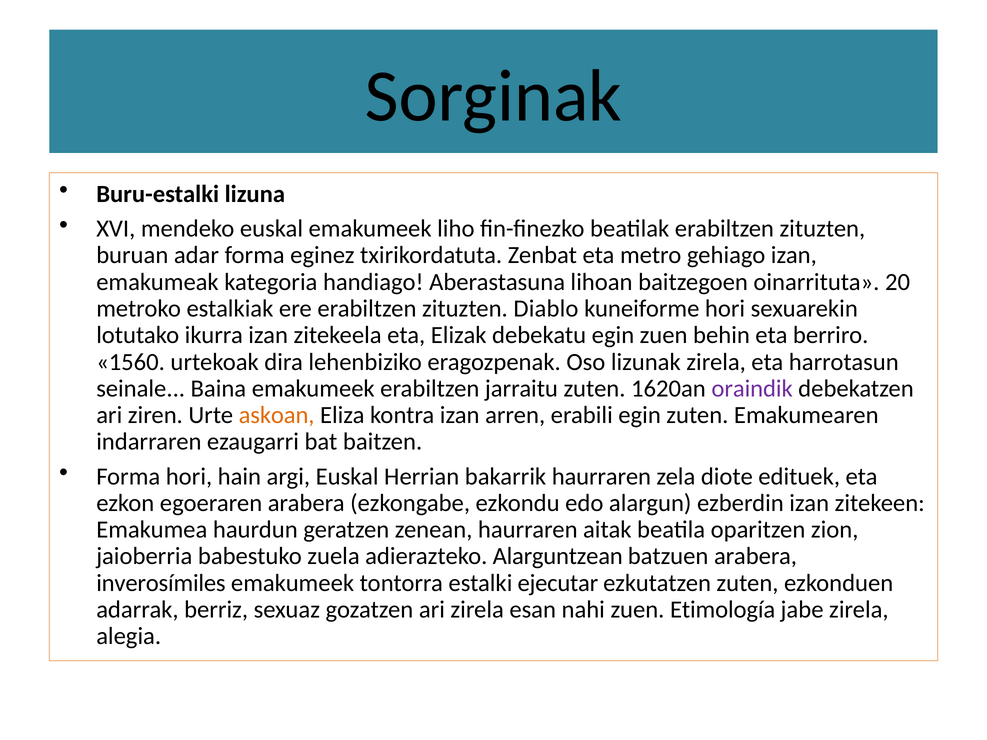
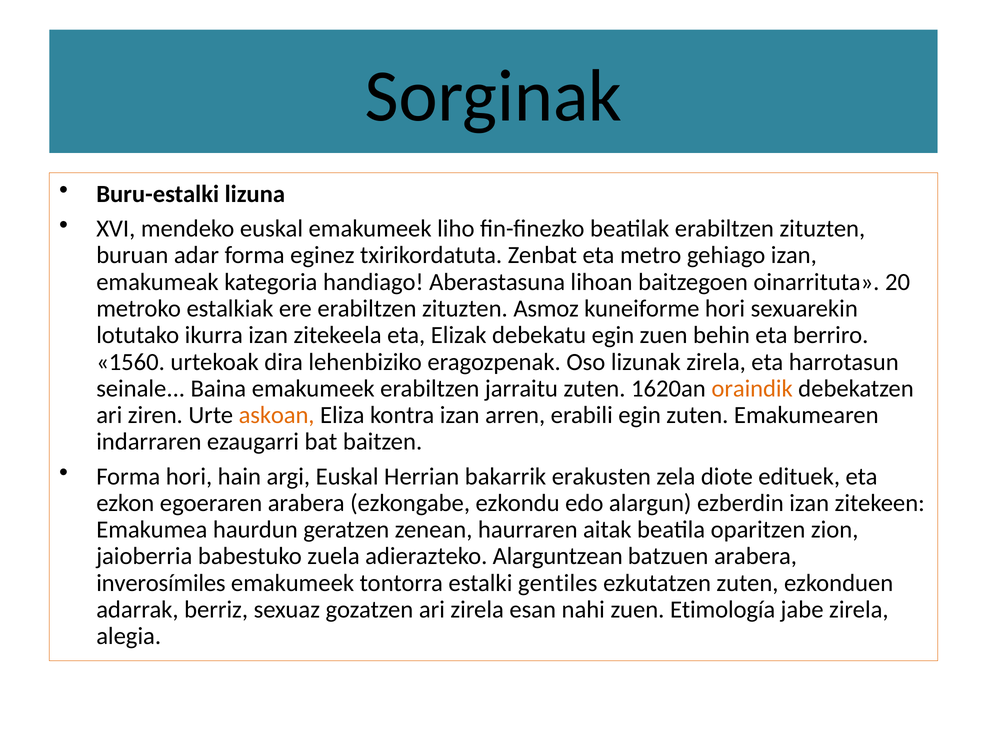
Diablo: Diablo -> Asmoz
oraindik colour: purple -> orange
bakarrik haurraren: haurraren -> erakusten
ejecutar: ejecutar -> gentiles
